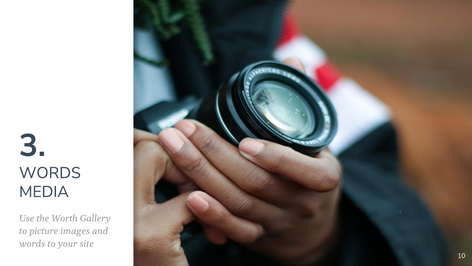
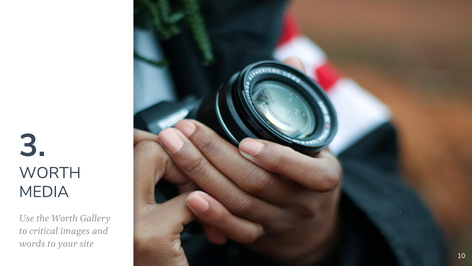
WORDS at (50, 173): WORDS -> WORTH
picture: picture -> critical
